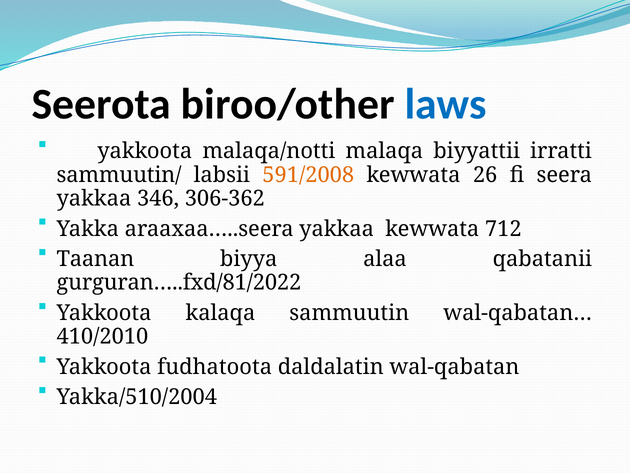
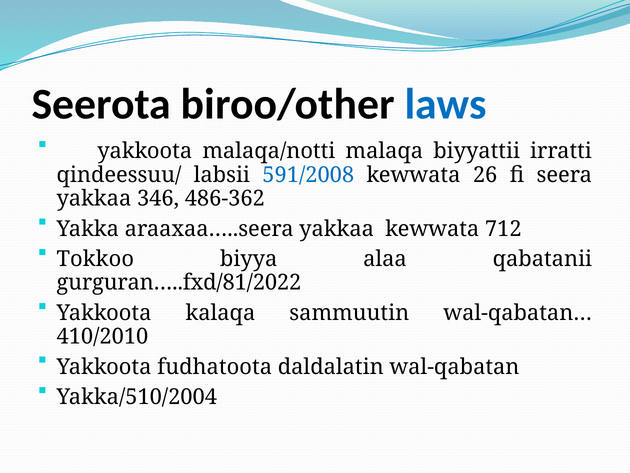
sammuutin/: sammuutin/ -> qindeessuu/
591/2008 colour: orange -> blue
306-362: 306-362 -> 486-362
Taanan: Taanan -> Tokkoo
